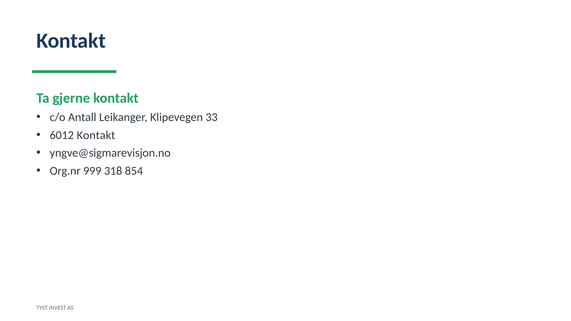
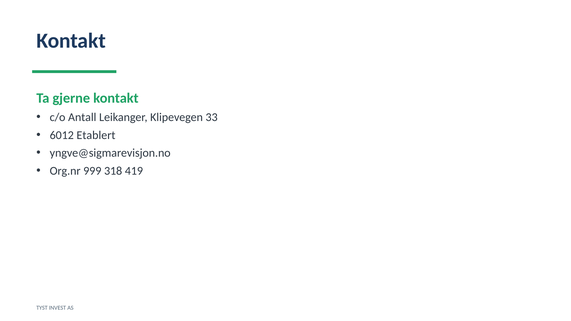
6012 Kontakt: Kontakt -> Etablert
854: 854 -> 419
